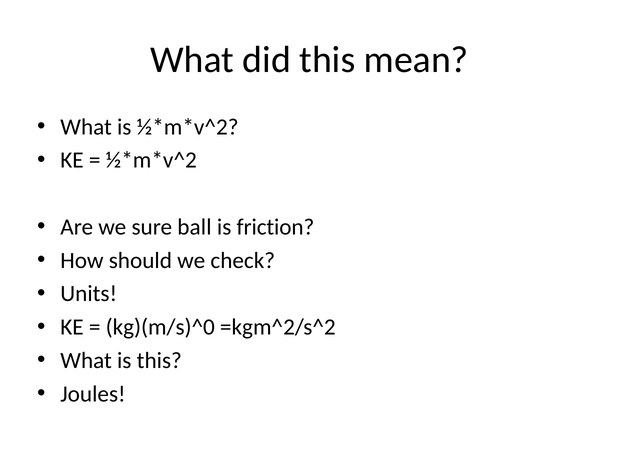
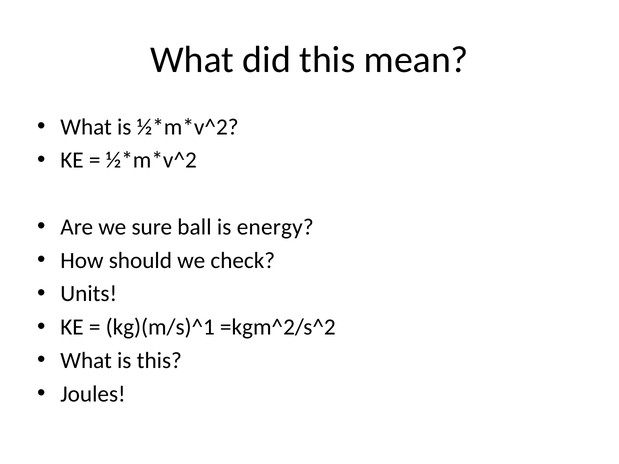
friction: friction -> energy
kg)(m/s)^0: kg)(m/s)^0 -> kg)(m/s)^1
